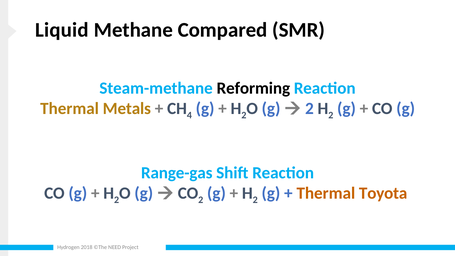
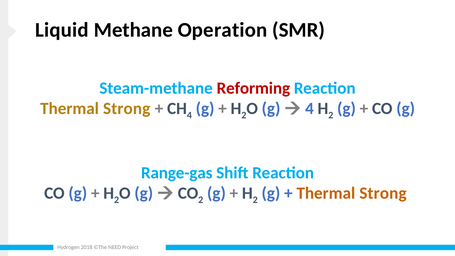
Compared: Compared -> Operation
Reforming colour: black -> red
Metals at (127, 109): Metals -> Strong
2 at (309, 109): 2 -> 4
Toyota at (383, 193): Toyota -> Strong
